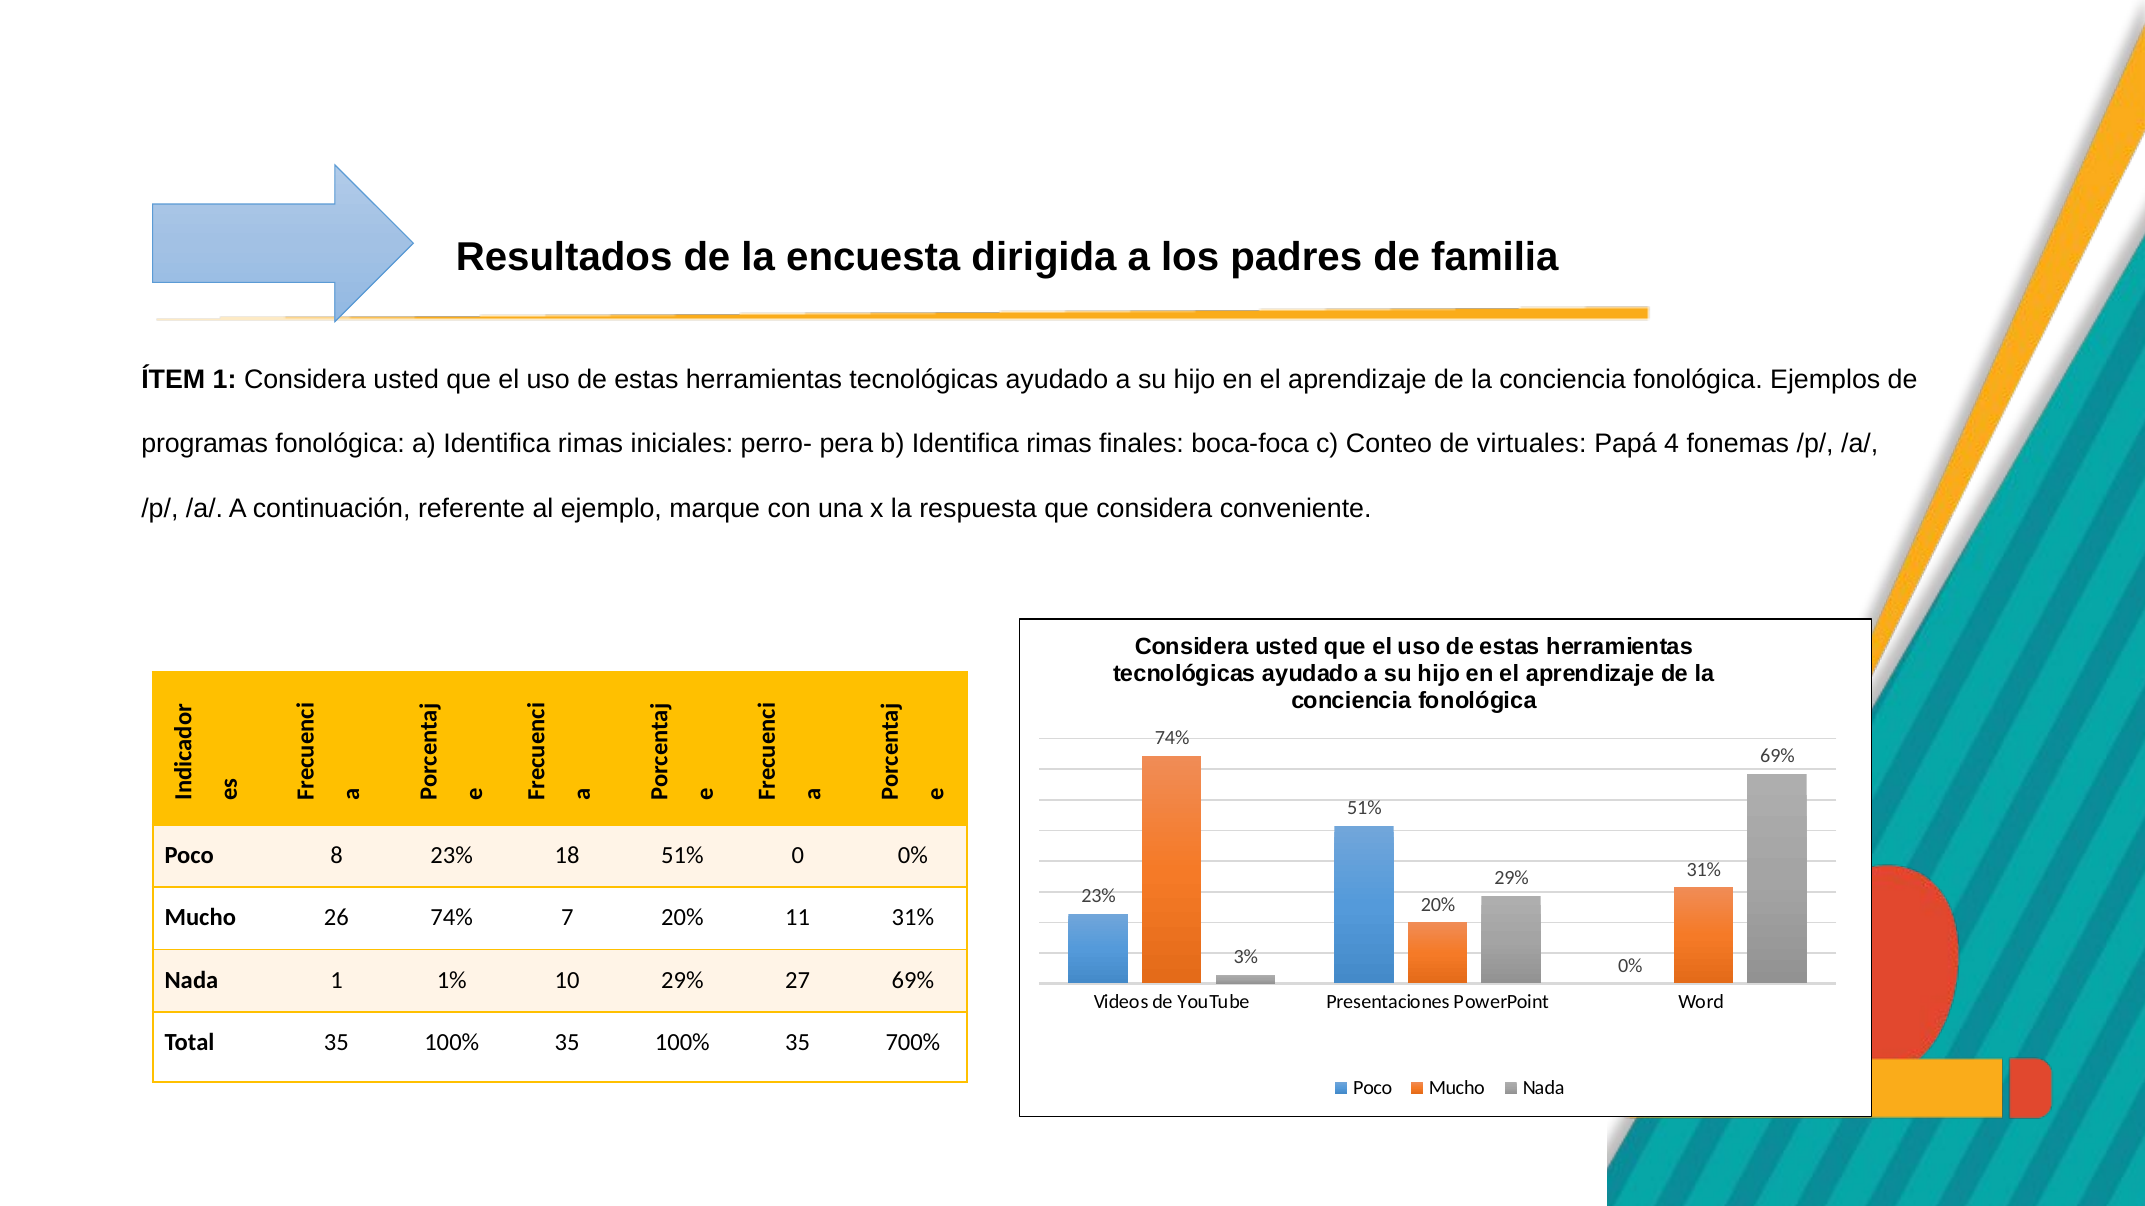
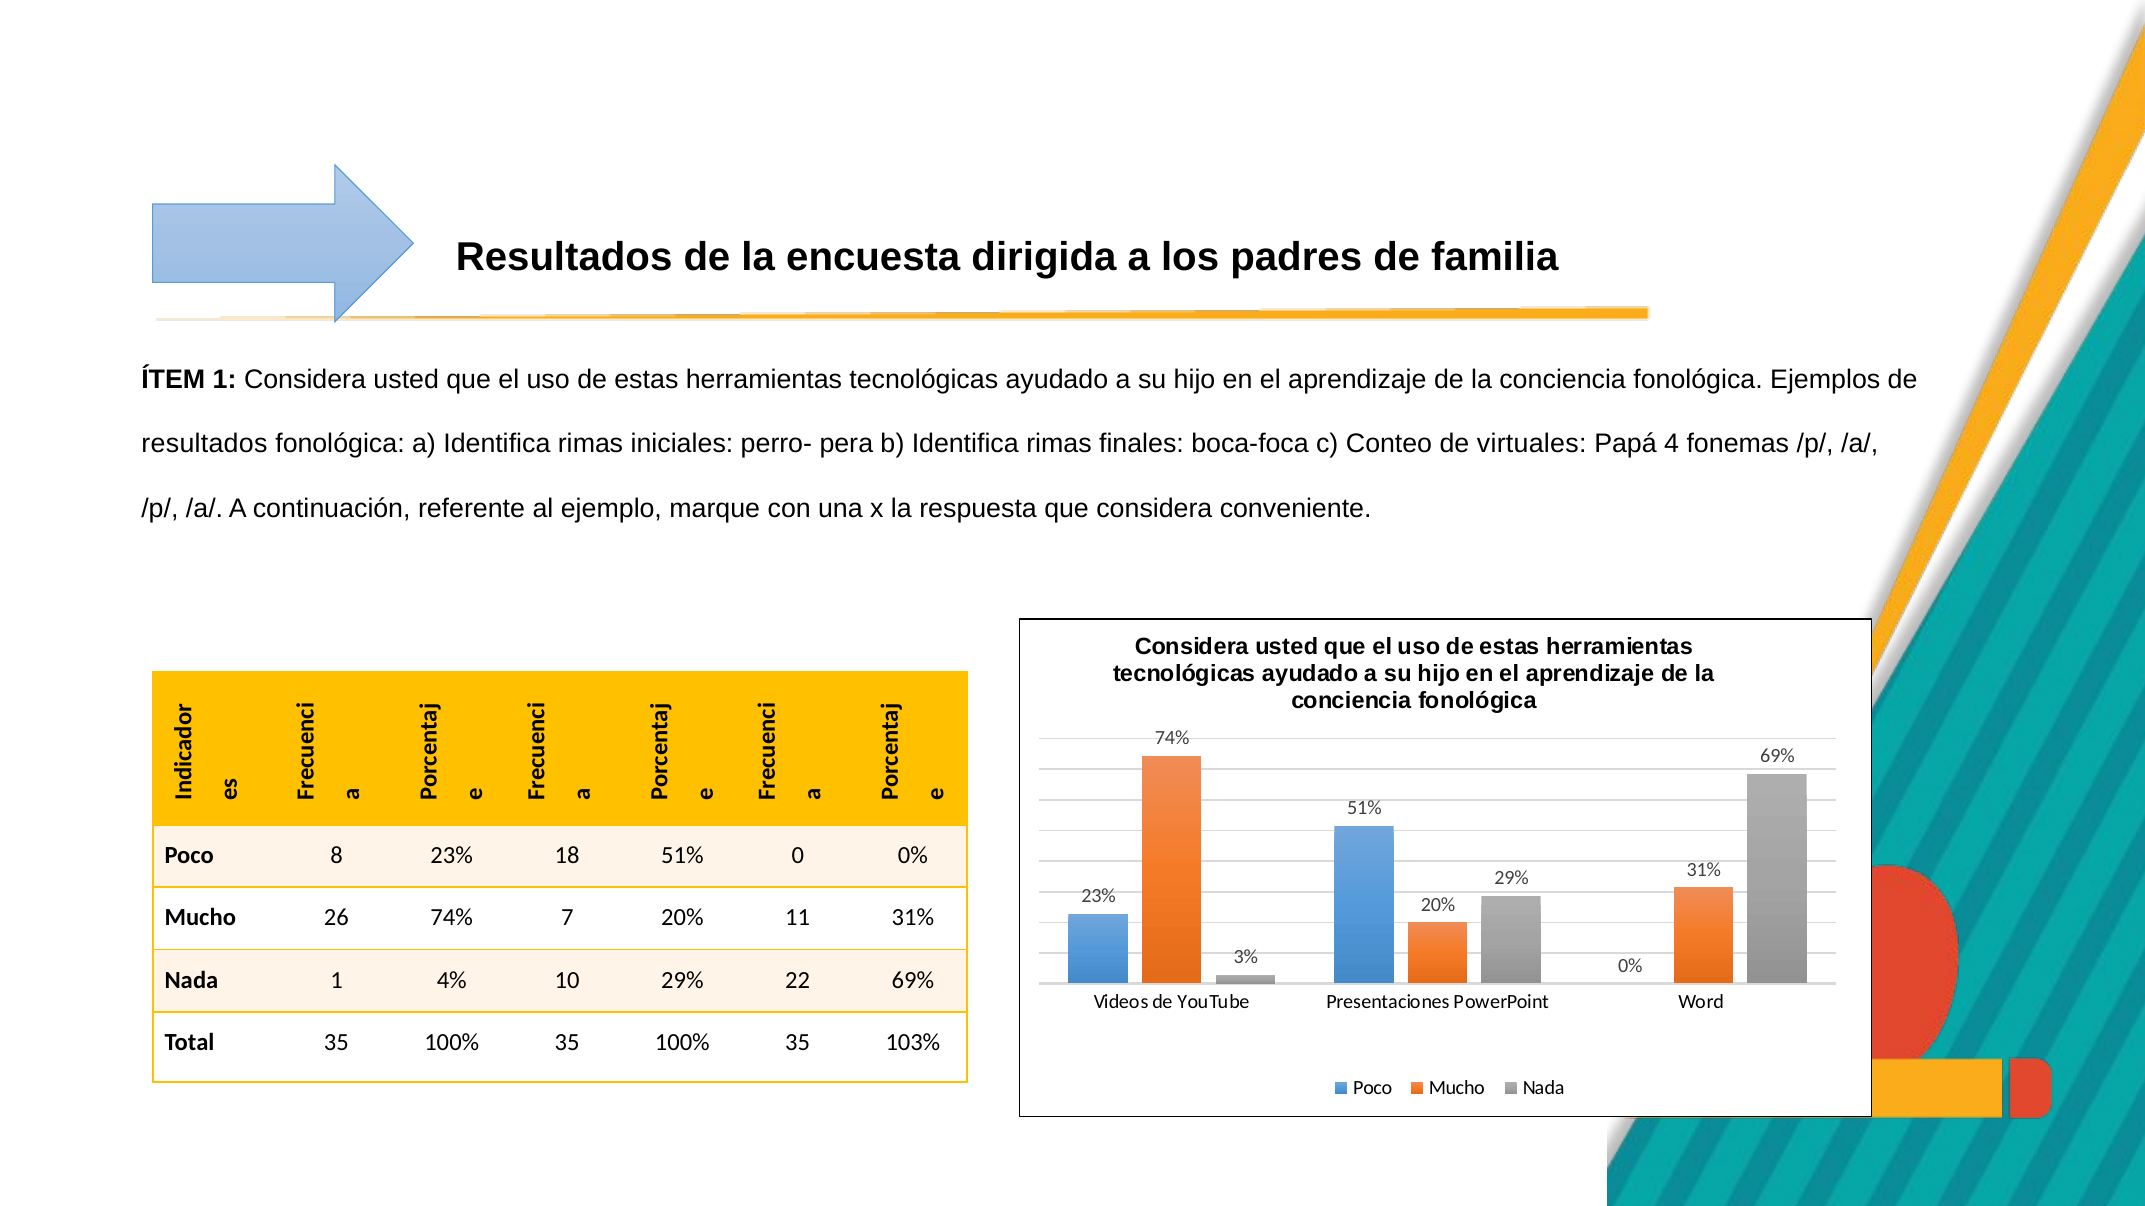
programas at (205, 444): programas -> resultados
1%: 1% -> 4%
27: 27 -> 22
700%: 700% -> 103%
